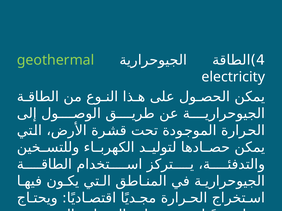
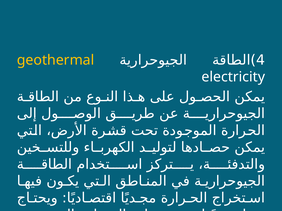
geothermal colour: light green -> yellow
